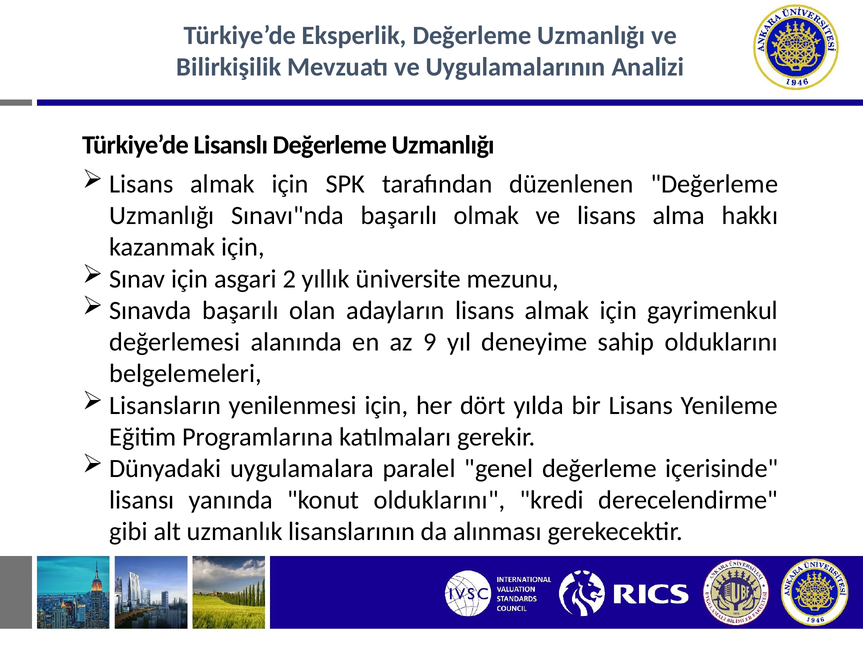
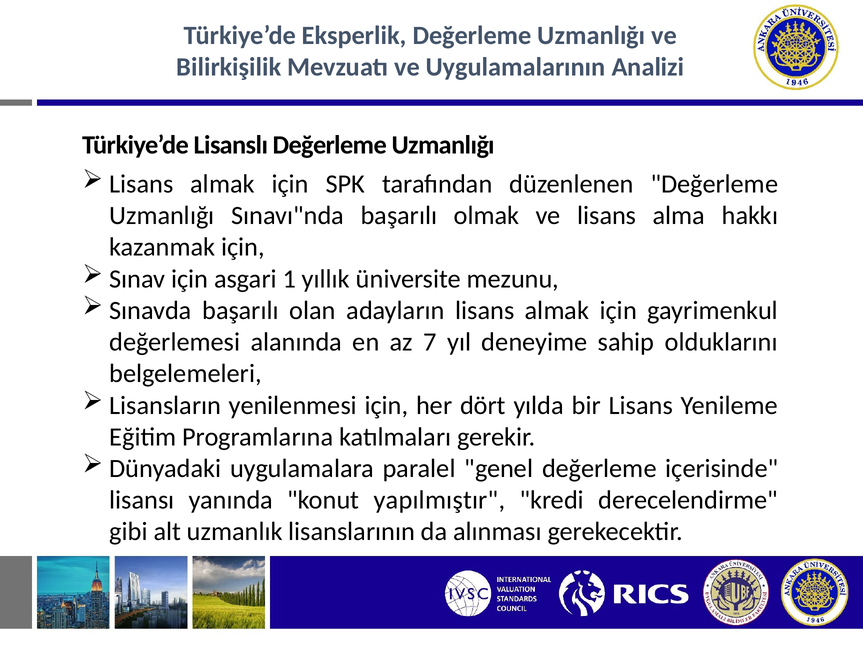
2: 2 -> 1
9: 9 -> 7
konut olduklarını: olduklarını -> yapılmıştır
